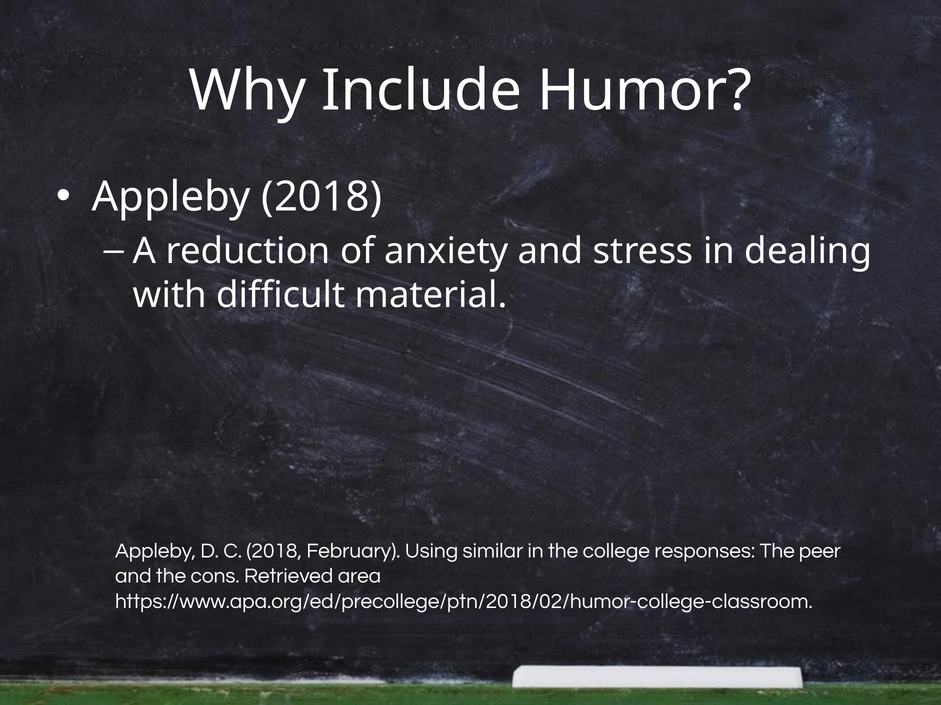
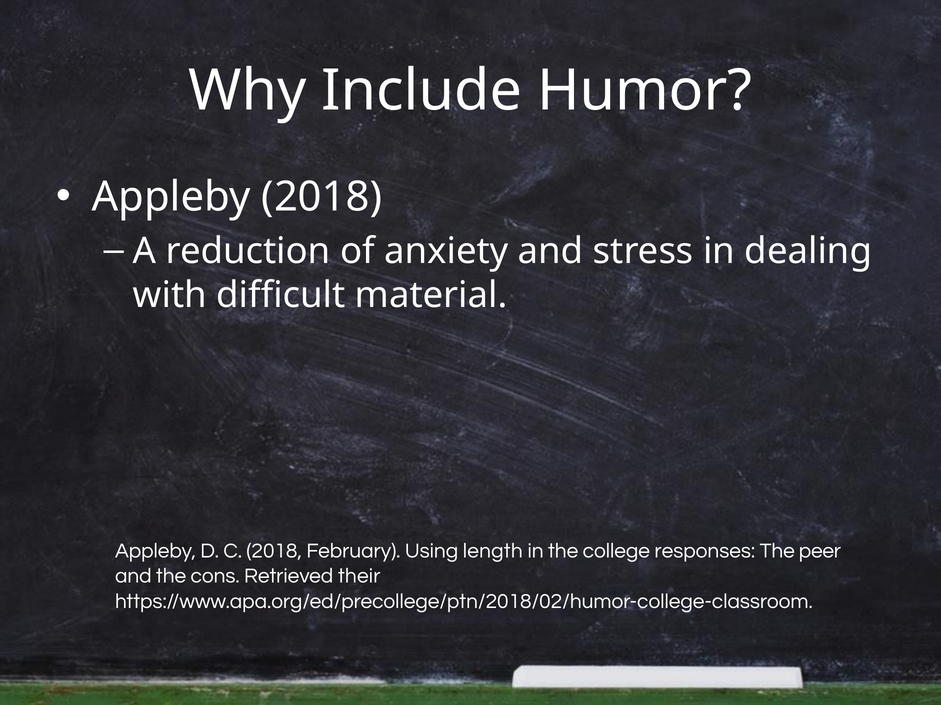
similar: similar -> length
area: area -> their
